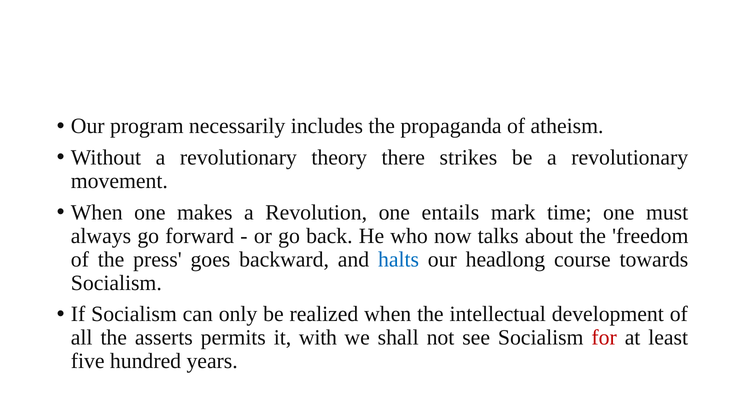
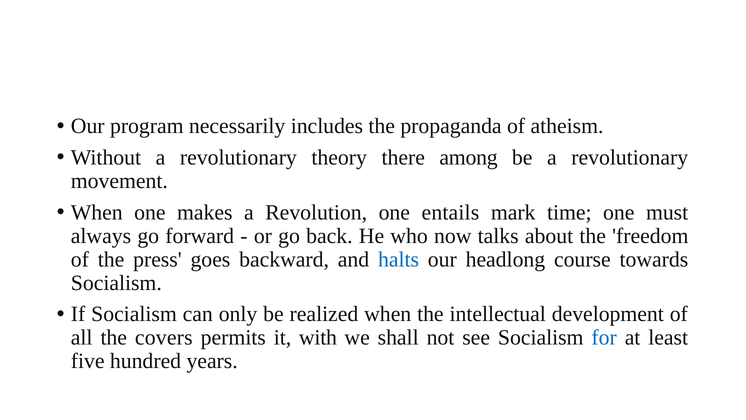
strikes: strikes -> among
asserts: asserts -> covers
for colour: red -> blue
